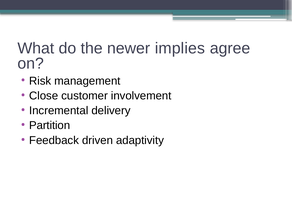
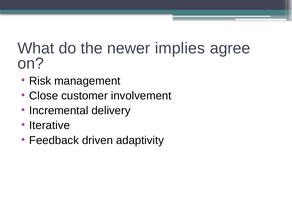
Partition: Partition -> Iterative
